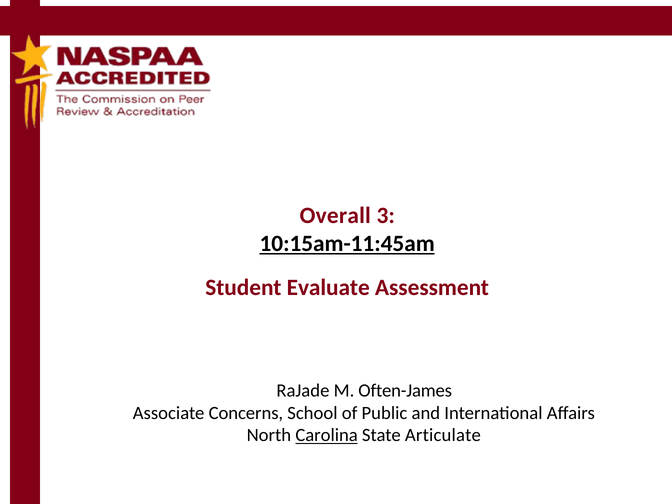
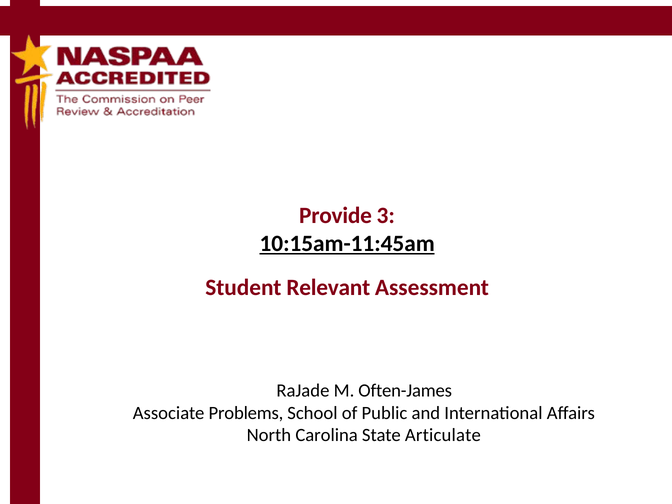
Overall: Overall -> Provide
Evaluate: Evaluate -> Relevant
Concerns: Concerns -> Problems
Carolina underline: present -> none
